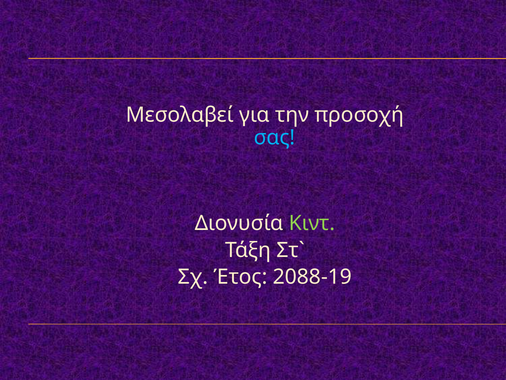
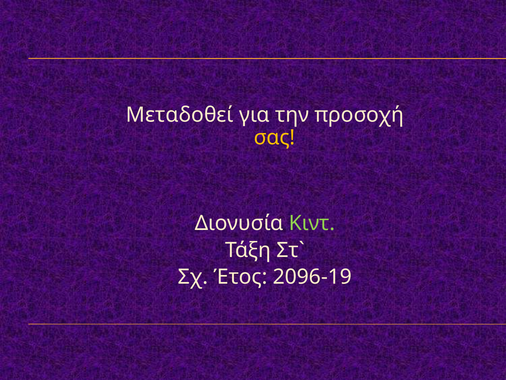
Μεσολαβεί: Μεσολαβεί -> Μεταδοθεί
σας colour: light blue -> yellow
2088-19: 2088-19 -> 2096-19
